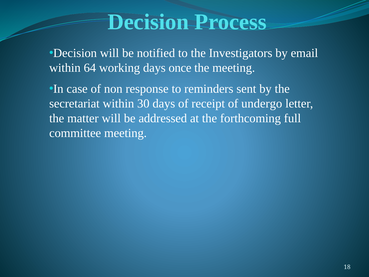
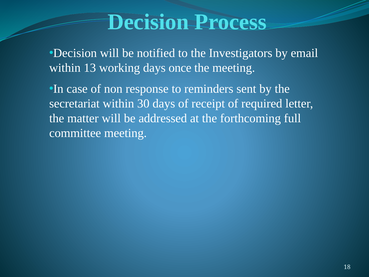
64: 64 -> 13
undergo: undergo -> required
